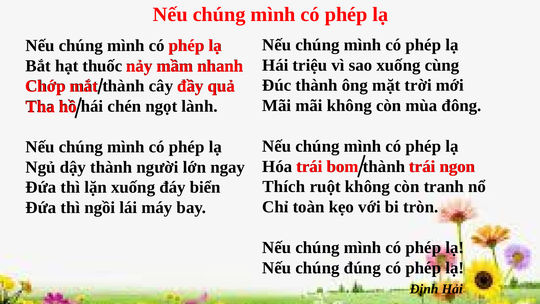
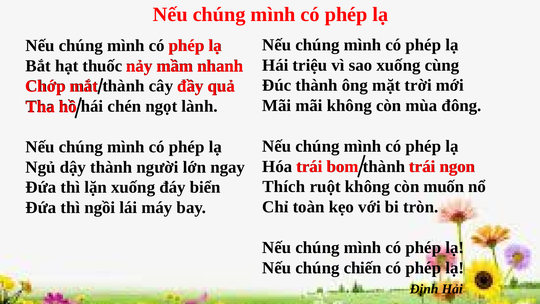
tranh: tranh -> muốn
đúng: đúng -> chiến
